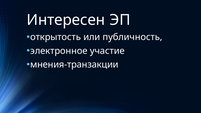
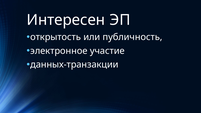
мнения-транзакции: мнения-транзакции -> данных-транзакции
